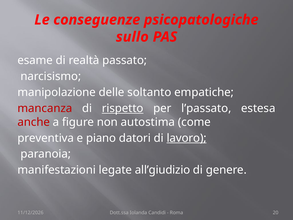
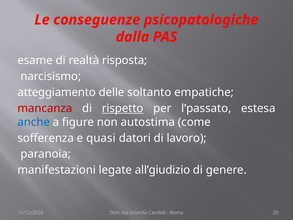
sullo: sullo -> dalla
passato: passato -> risposta
manipolazione: manipolazione -> atteggiamento
anche colour: red -> blue
preventiva: preventiva -> sofferenza
piano: piano -> quasi
lavoro underline: present -> none
